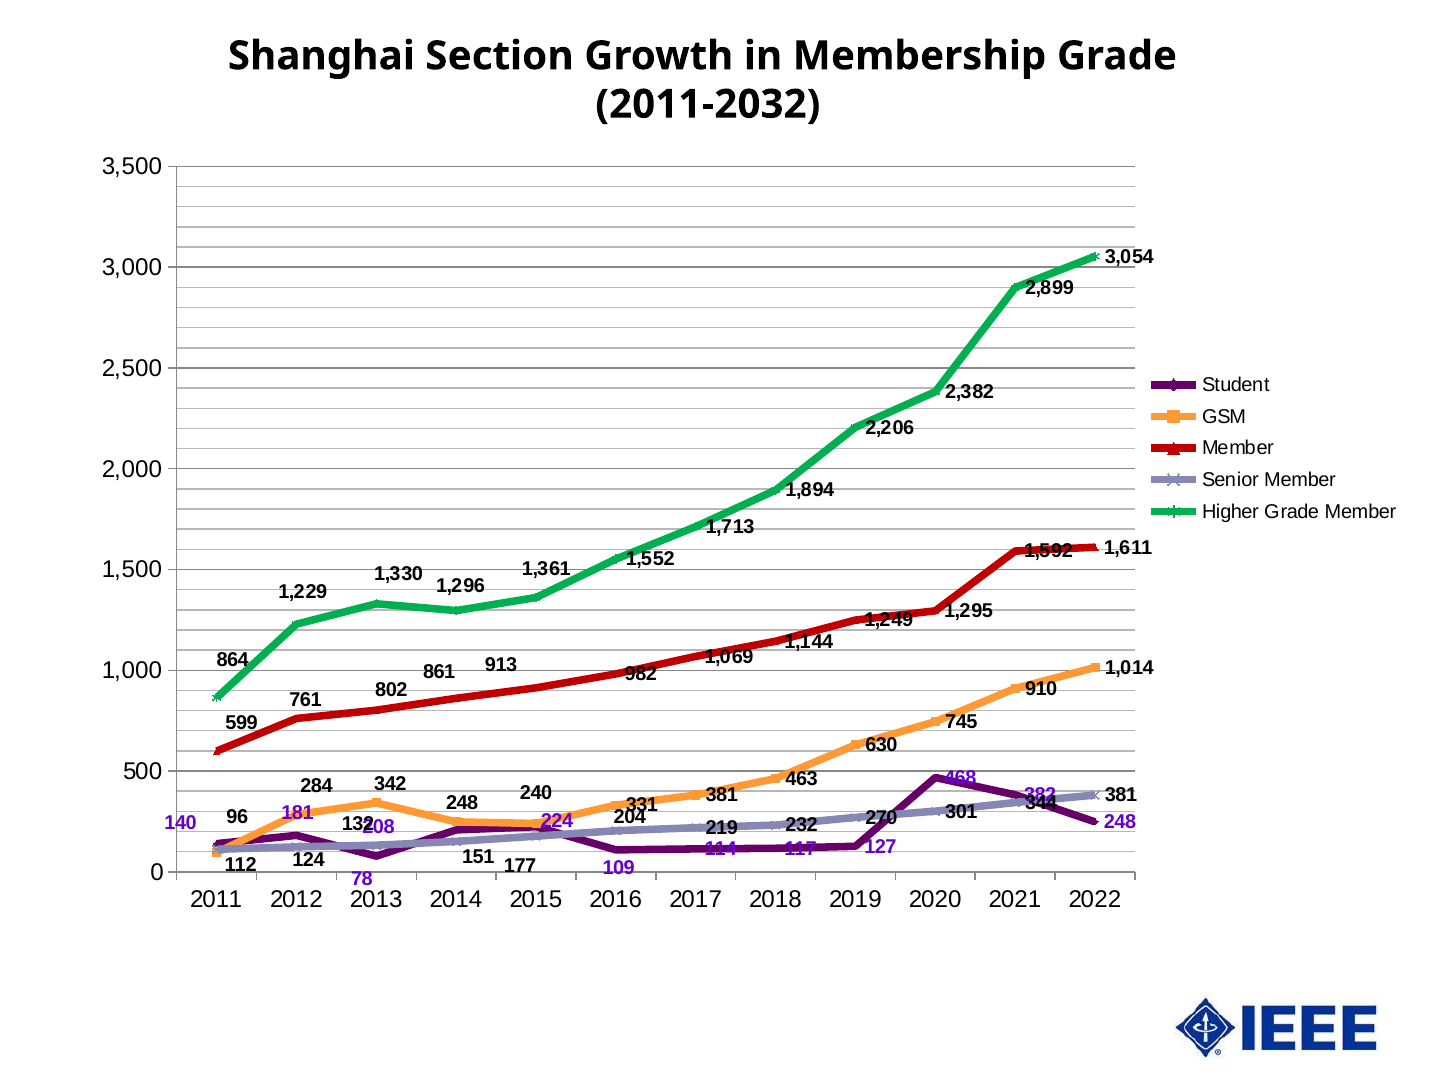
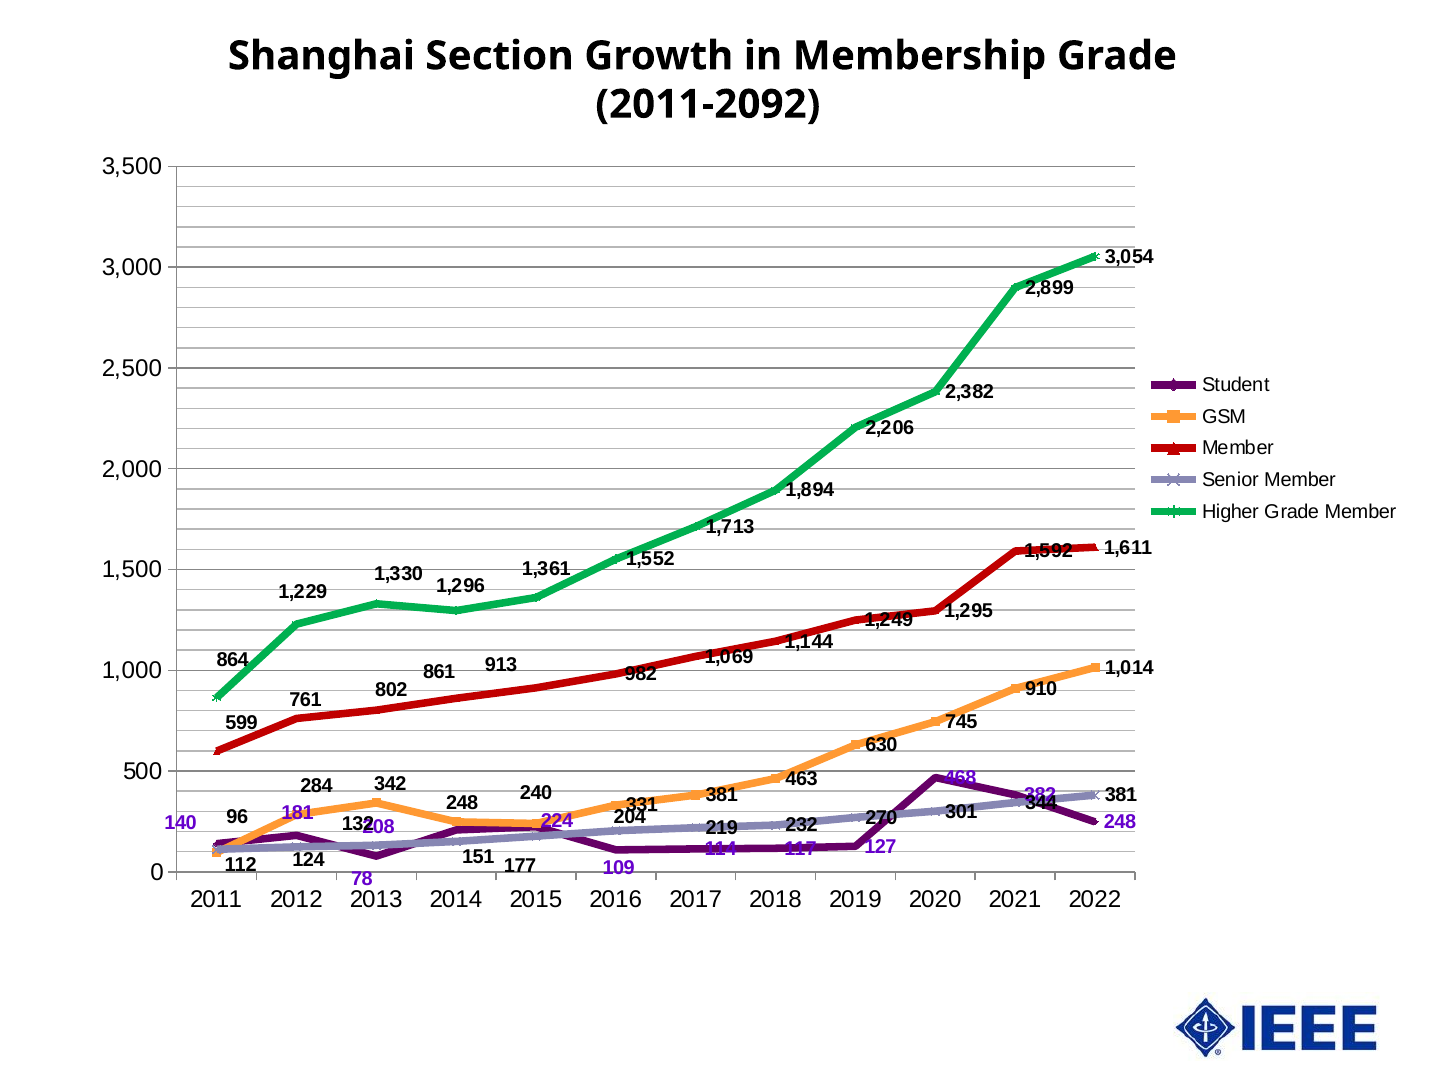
2011-2032: 2011-2032 -> 2011-2092
